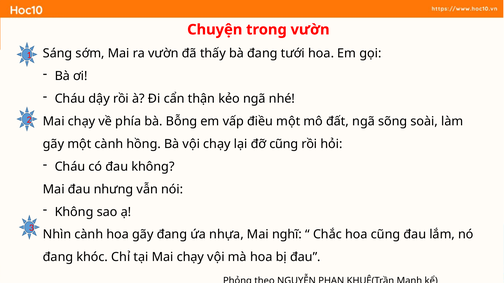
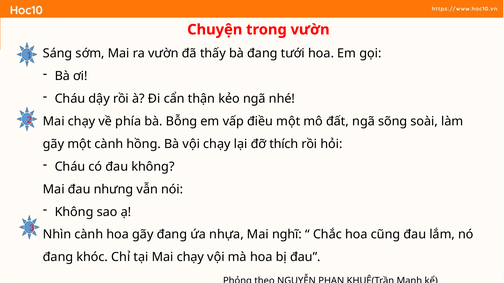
đỡ cũng: cũng -> thích
